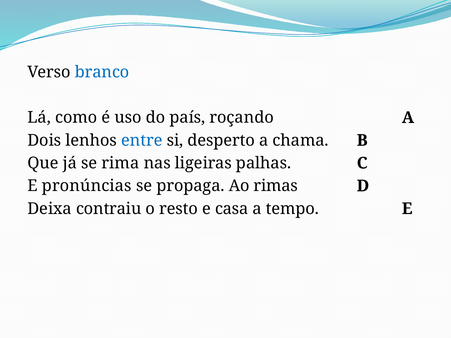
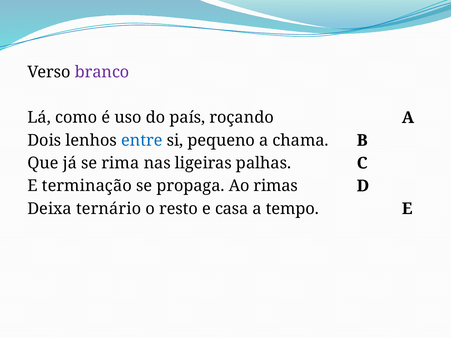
branco colour: blue -> purple
desperto: desperto -> pequeno
pronúncias: pronúncias -> terminação
contraiu: contraiu -> ternário
